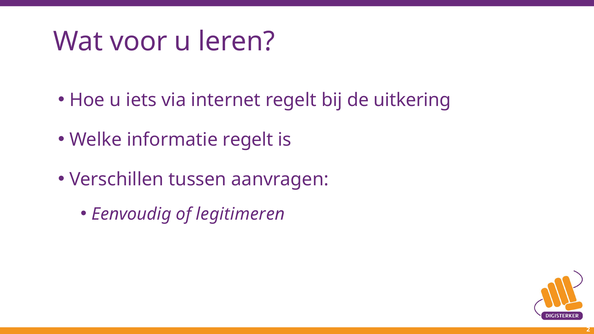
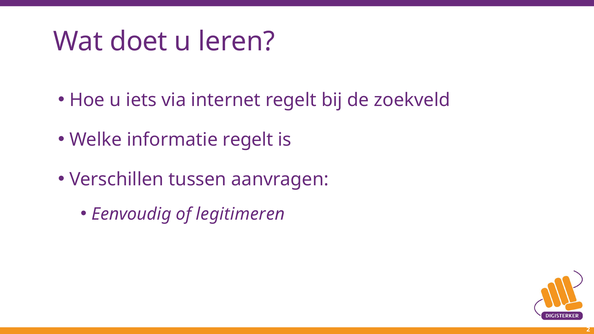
voor: voor -> doet
uitkering: uitkering -> zoekveld
